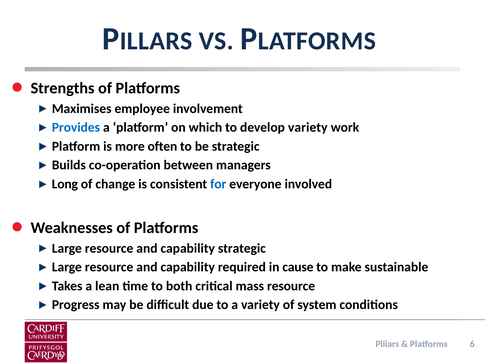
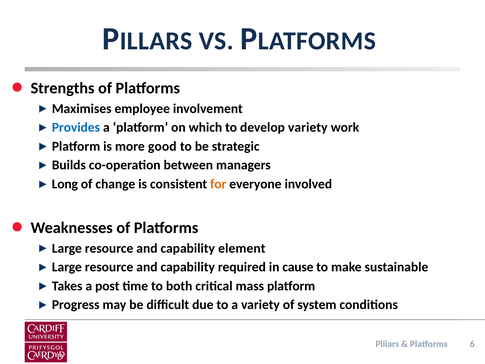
often: often -> good
for colour: blue -> orange
capability strategic: strategic -> element
lean: lean -> post
mass resource: resource -> platform
